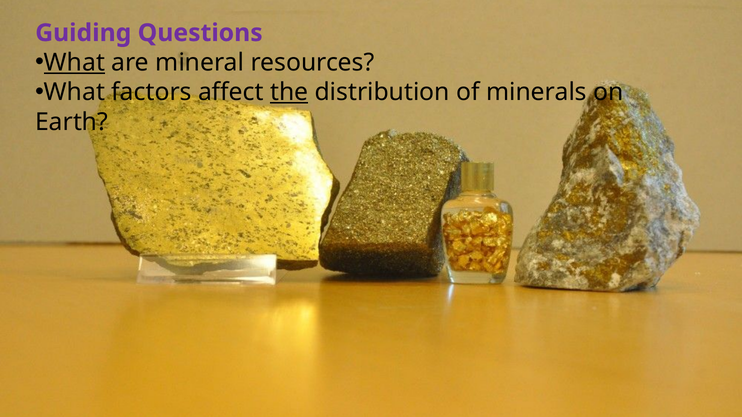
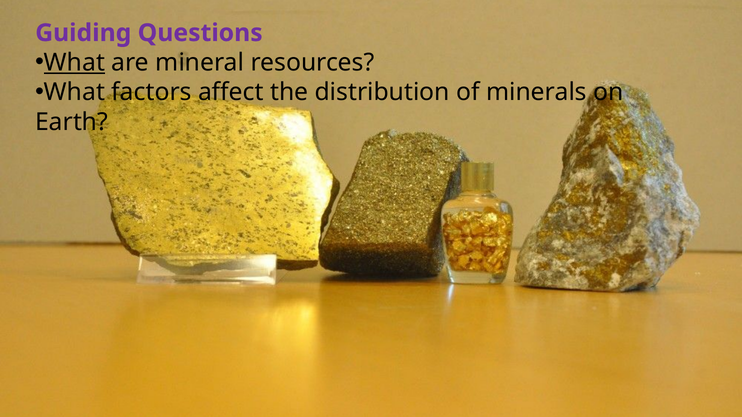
the underline: present -> none
